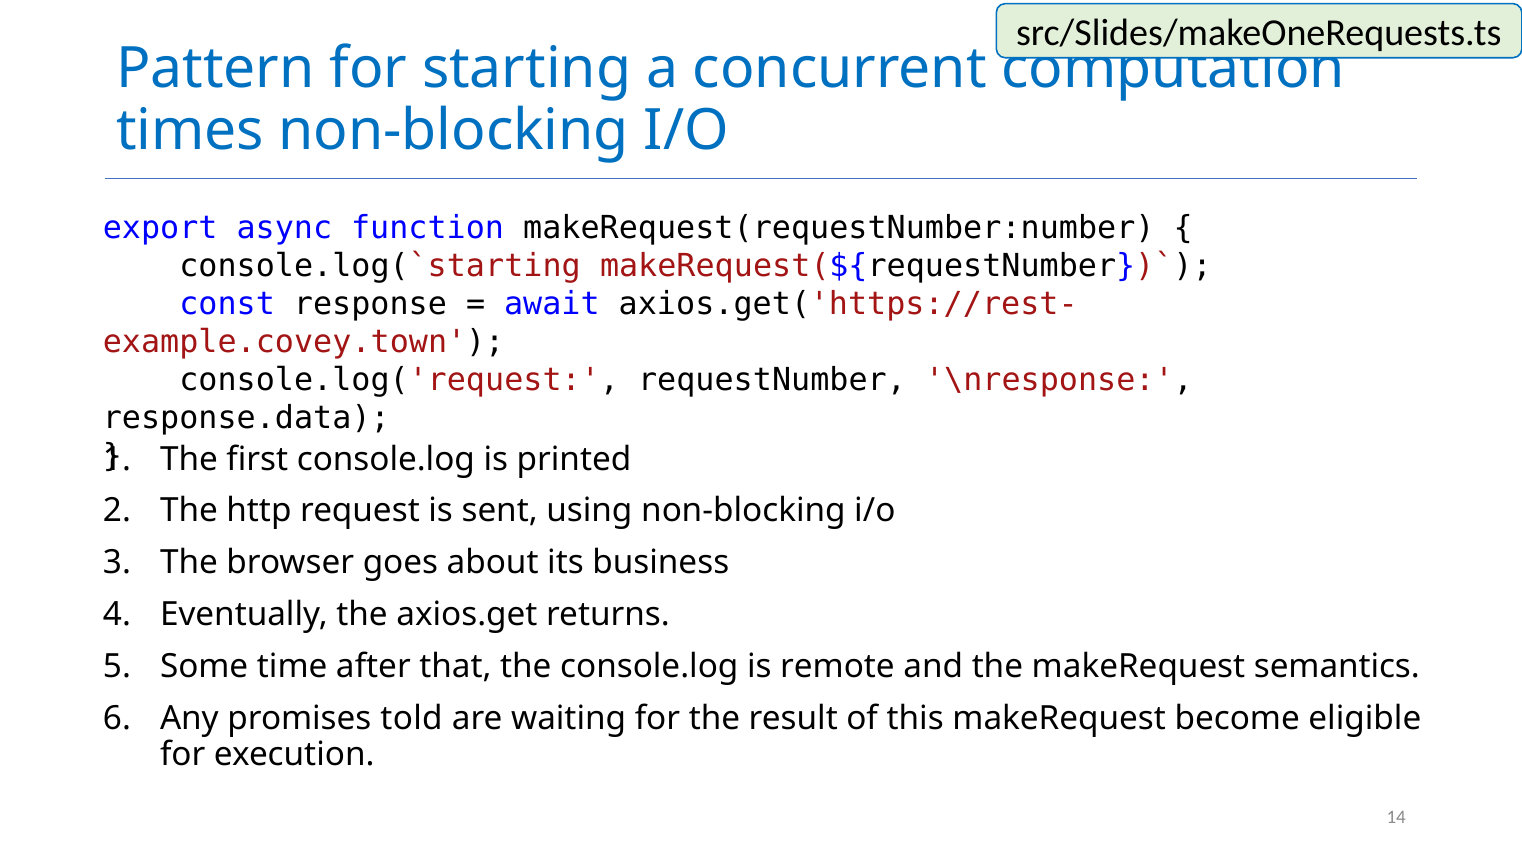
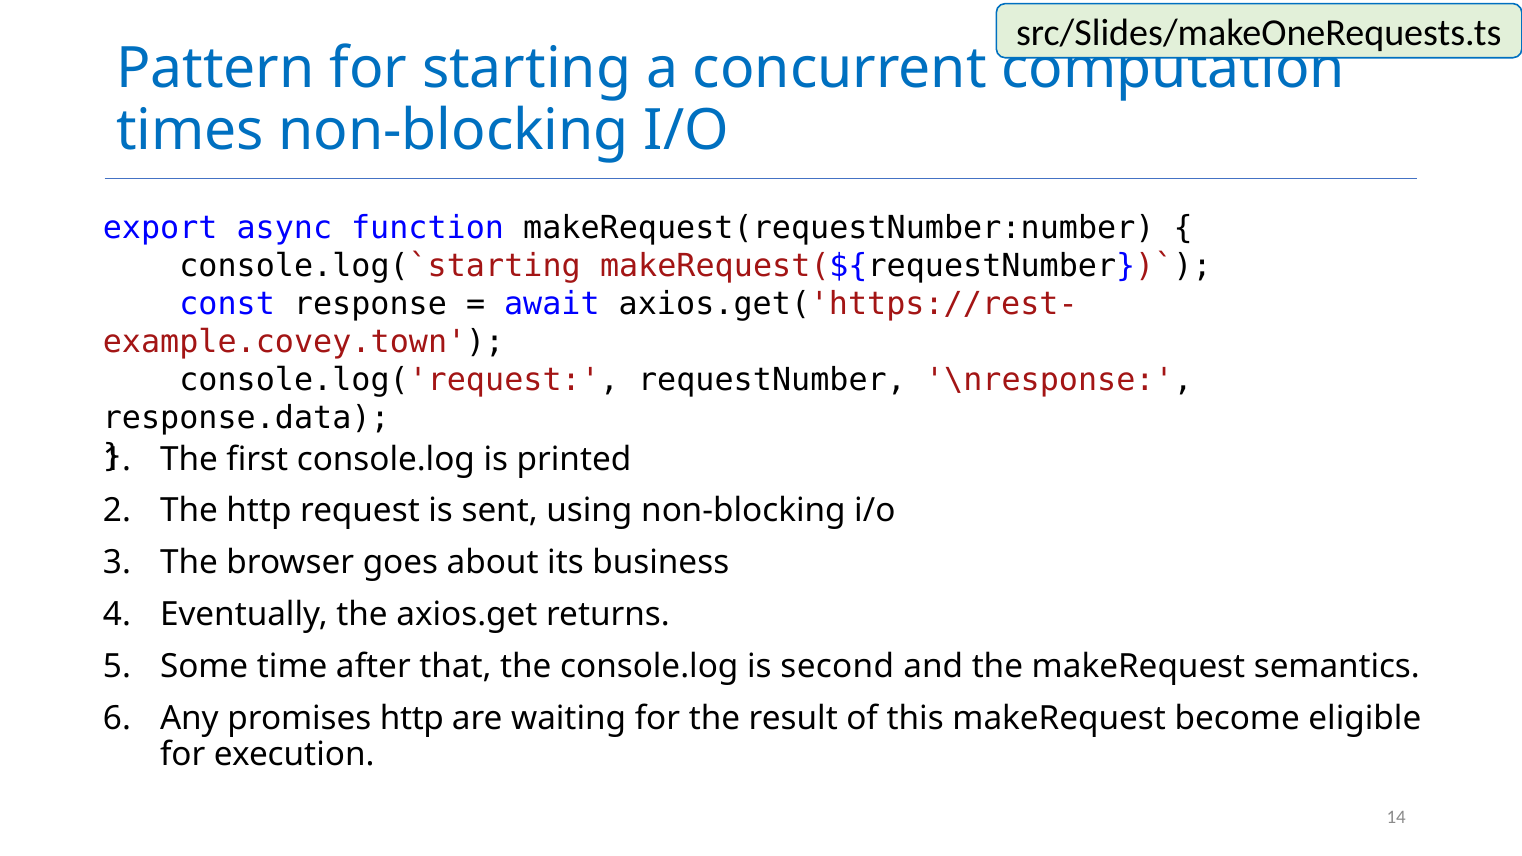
remote: remote -> second
promises told: told -> http
